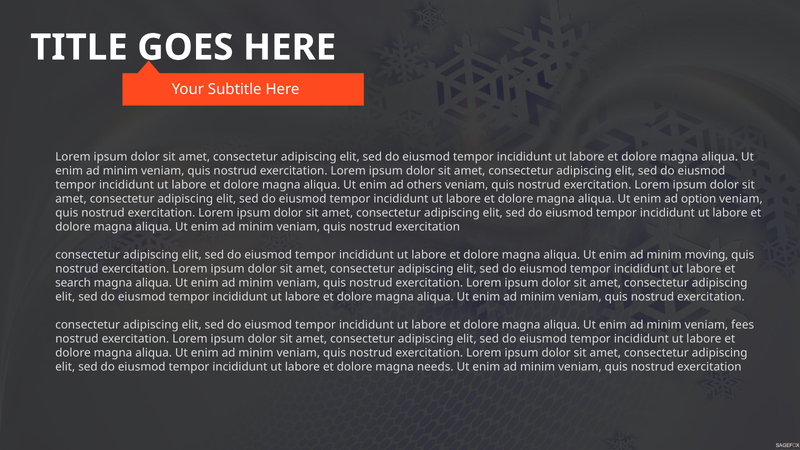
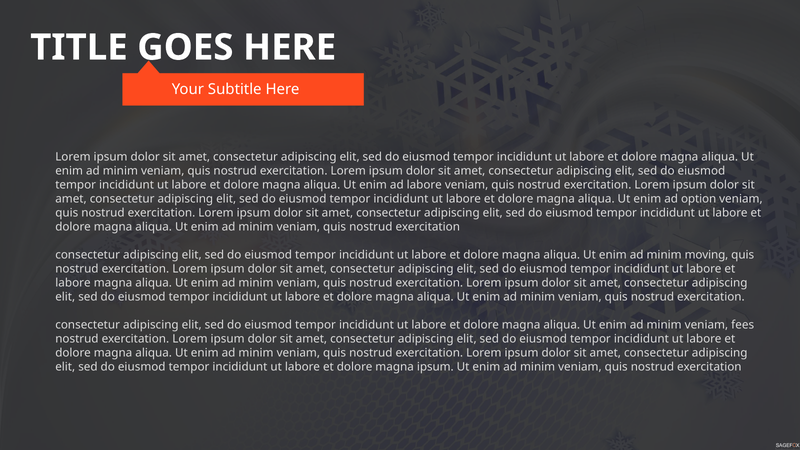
ad others: others -> labore
search at (73, 283): search -> labore
magna needs: needs -> ipsum
